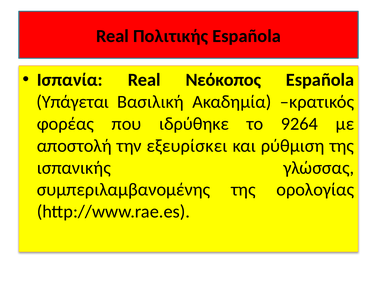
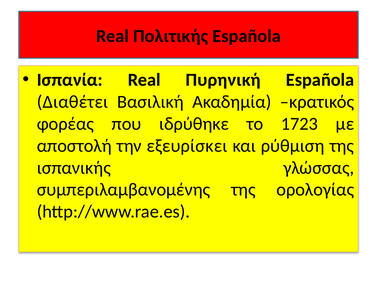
Νεόκοπος: Νεόκοπος -> Πυρηνική
Υπάγεται: Υπάγεται -> Διαθέτει
9264: 9264 -> 1723
